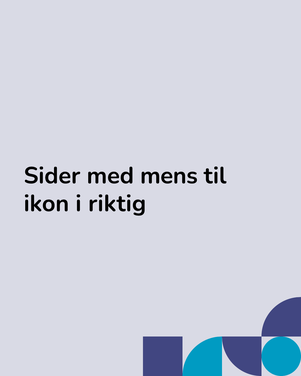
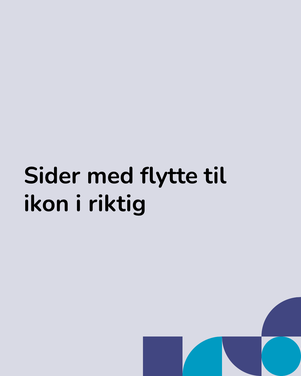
mens: mens -> flytte
